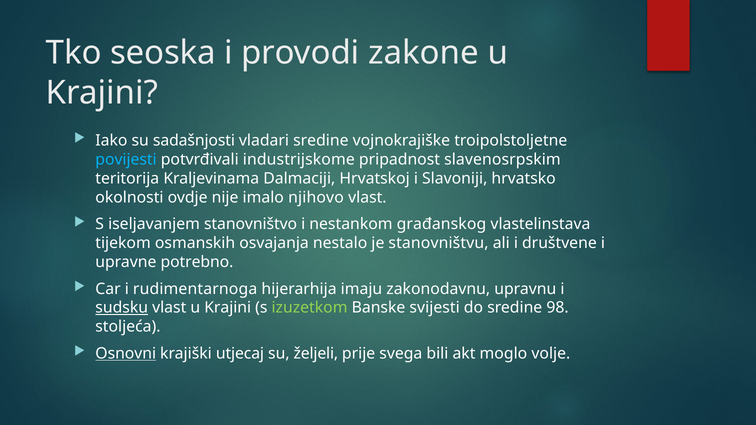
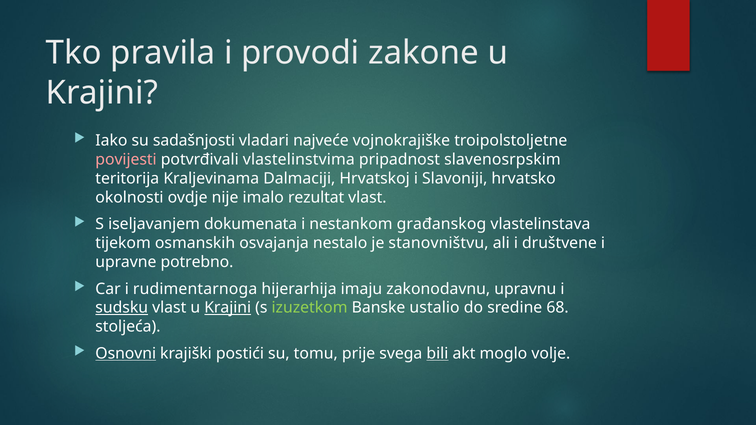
seoska: seoska -> pravila
vladari sredine: sredine -> najveće
povijesti colour: light blue -> pink
industrijskome: industrijskome -> vlastelinstvima
njihovo: njihovo -> rezultat
stanovništvo: stanovništvo -> dokumenata
Krajini at (228, 308) underline: none -> present
svijesti: svijesti -> ustalio
98: 98 -> 68
utjecaj: utjecaj -> postići
željeli: željeli -> tomu
bili underline: none -> present
